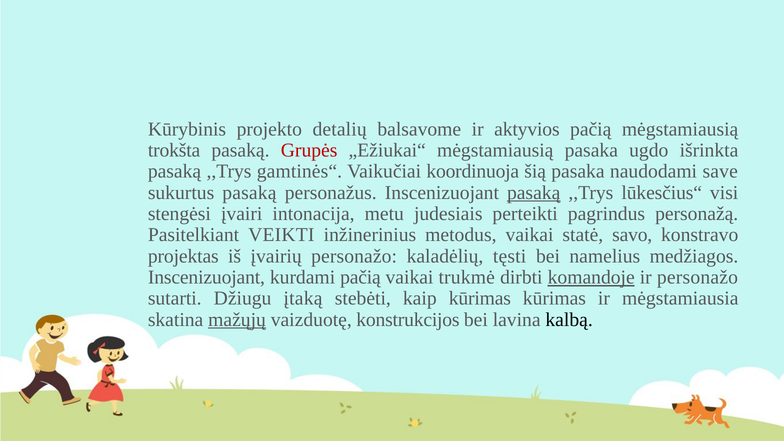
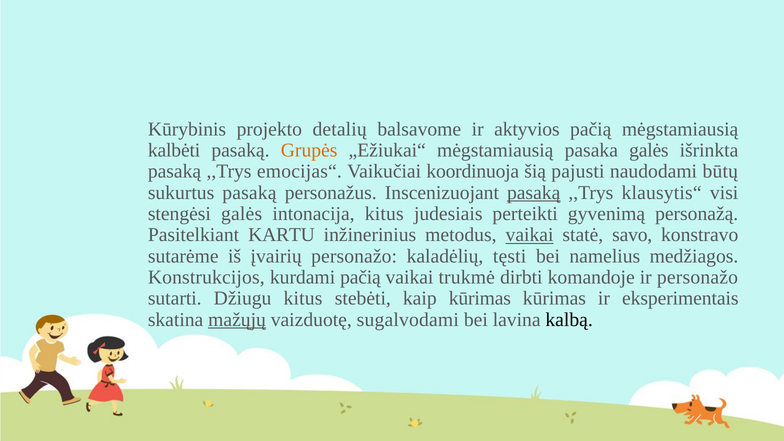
trokšta: trokšta -> kalbėti
Grupės colour: red -> orange
pasaka ugdo: ugdo -> galės
gamtinės“: gamtinės“ -> emocijas“
šią pasaka: pasaka -> pajusti
save: save -> būtų
lūkesčius“: lūkesčius“ -> klausytis“
stengėsi įvairi: įvairi -> galės
intonacija metu: metu -> kitus
pagrindus: pagrindus -> gyvenimą
VEIKTI: VEIKTI -> KARTU
vaikai at (530, 235) underline: none -> present
projektas: projektas -> sutarėme
Inscenizuojant at (206, 277): Inscenizuojant -> Konstrukcijos
komandoje underline: present -> none
Džiugu įtaką: įtaką -> kitus
mėgstamiausia: mėgstamiausia -> eksperimentais
konstrukcijos: konstrukcijos -> sugalvodami
